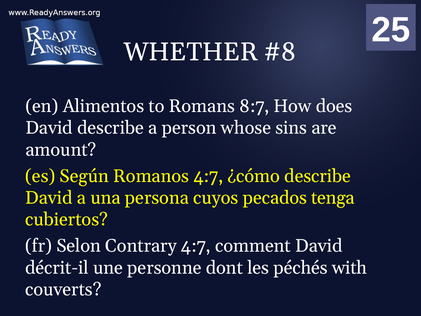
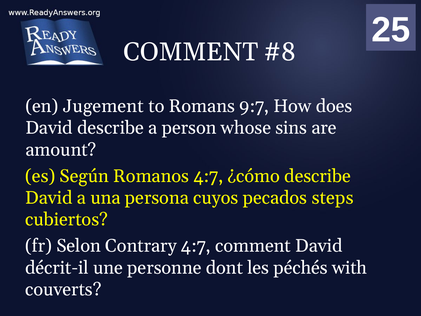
WHETHER at (191, 52): WHETHER -> COMMENT
Alimentos: Alimentos -> Jugement
8:7: 8:7 -> 9:7
tenga: tenga -> steps
